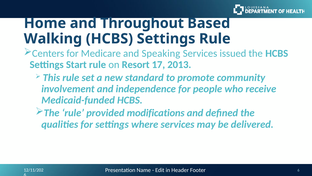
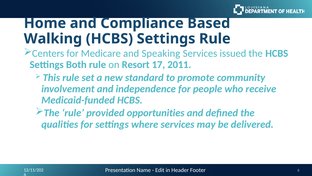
Throughout: Throughout -> Compliance
Start: Start -> Both
2013: 2013 -> 2011
modifications: modifications -> opportunities
